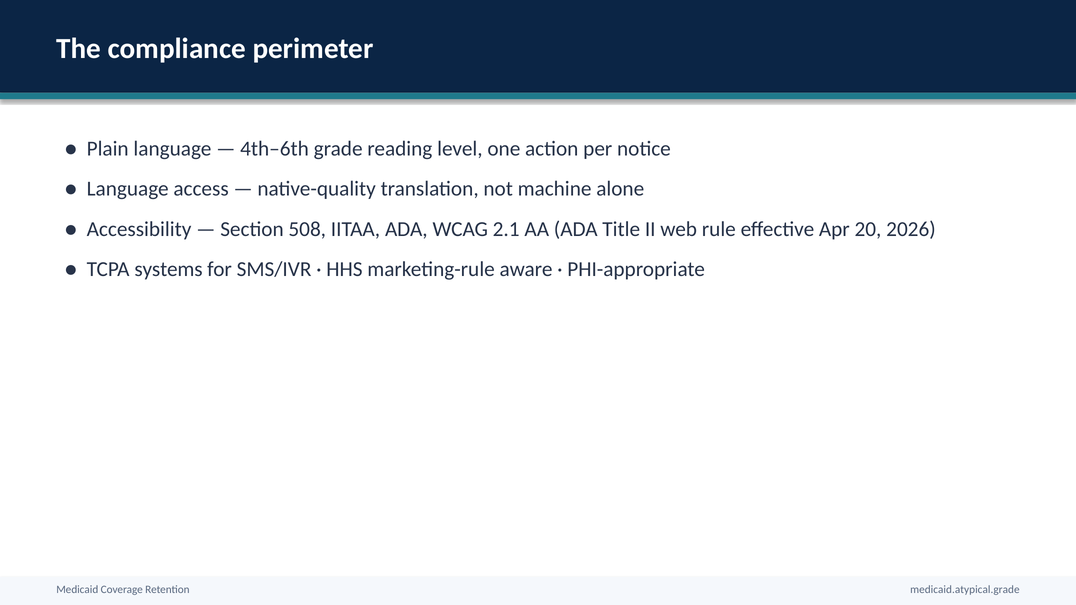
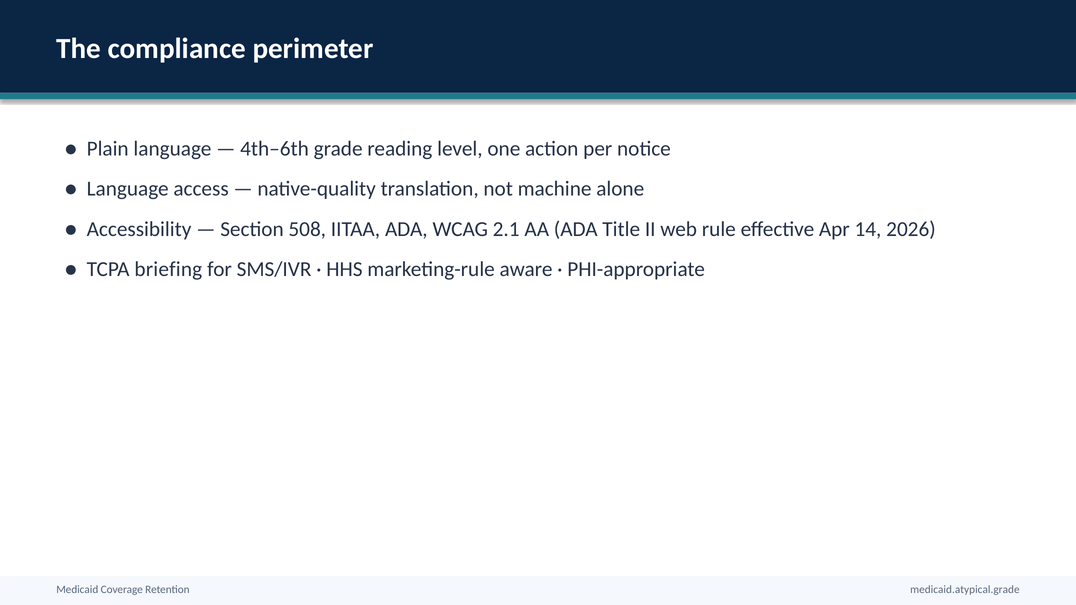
20: 20 -> 14
systems: systems -> briefing
